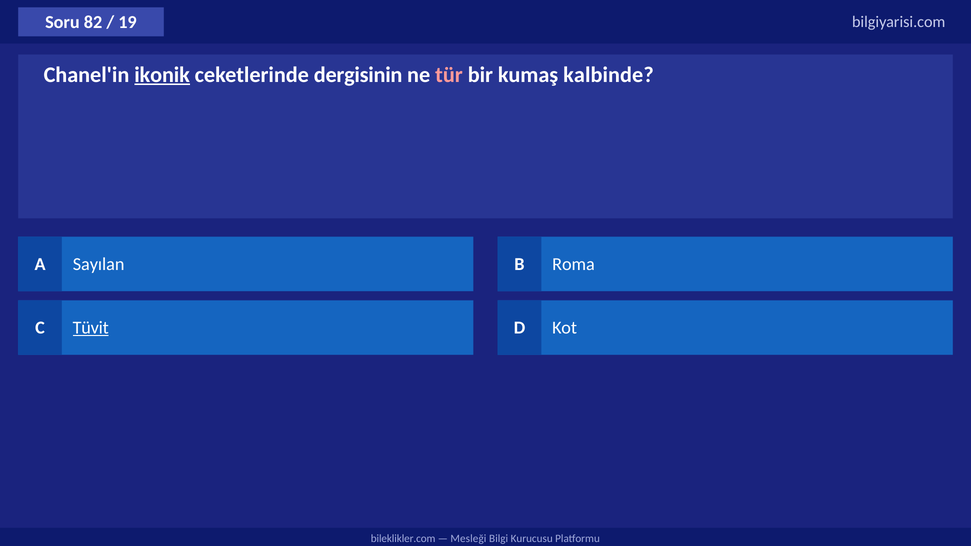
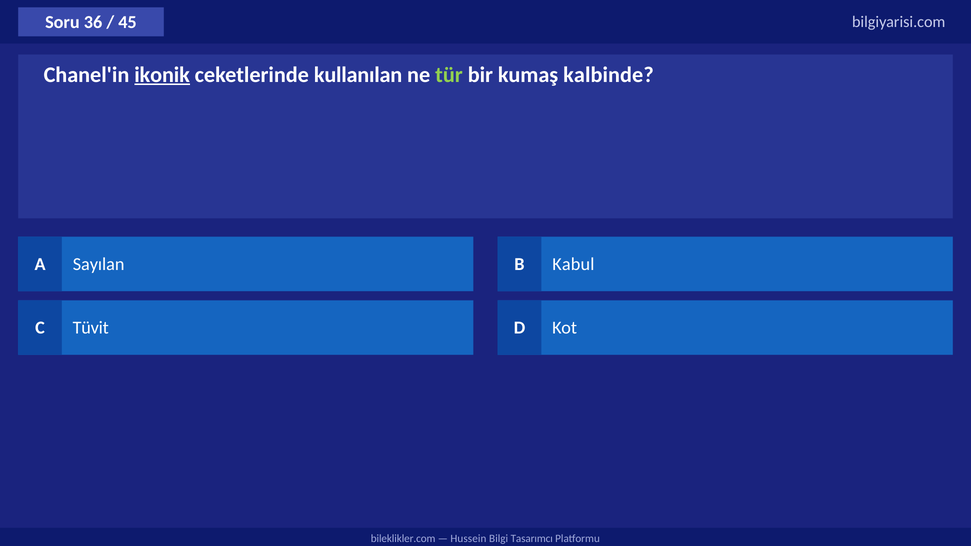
82: 82 -> 36
19: 19 -> 45
dergisinin: dergisinin -> kullanılan
tür colour: pink -> light green
Roma: Roma -> Kabul
Tüvit underline: present -> none
Mesleği: Mesleği -> Hussein
Kurucusu: Kurucusu -> Tasarımcı
